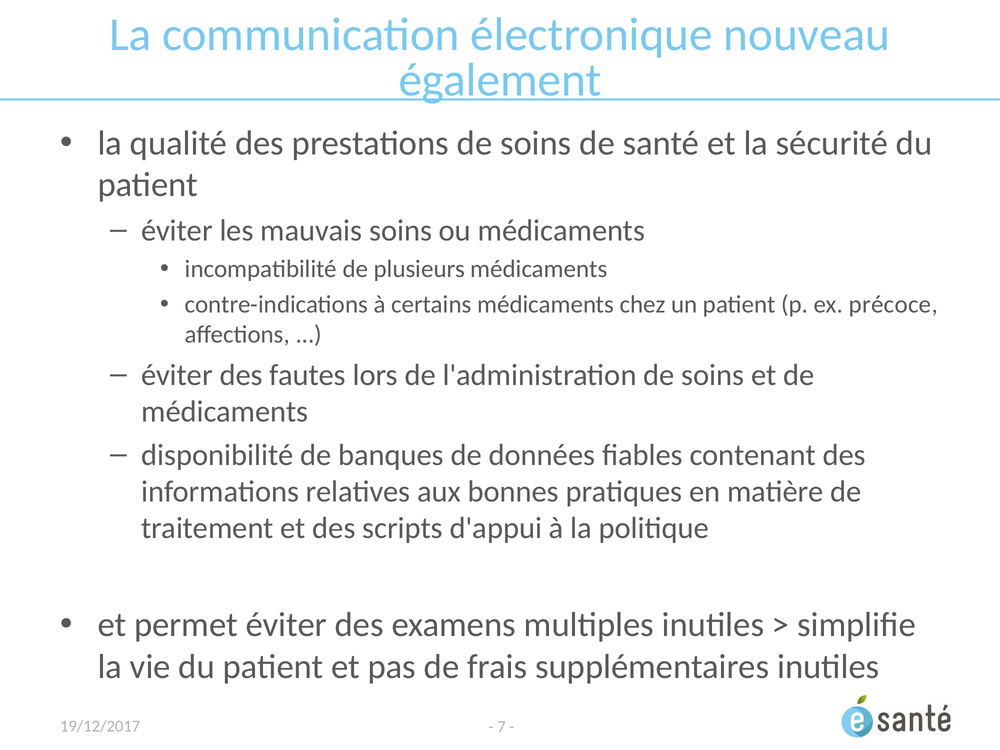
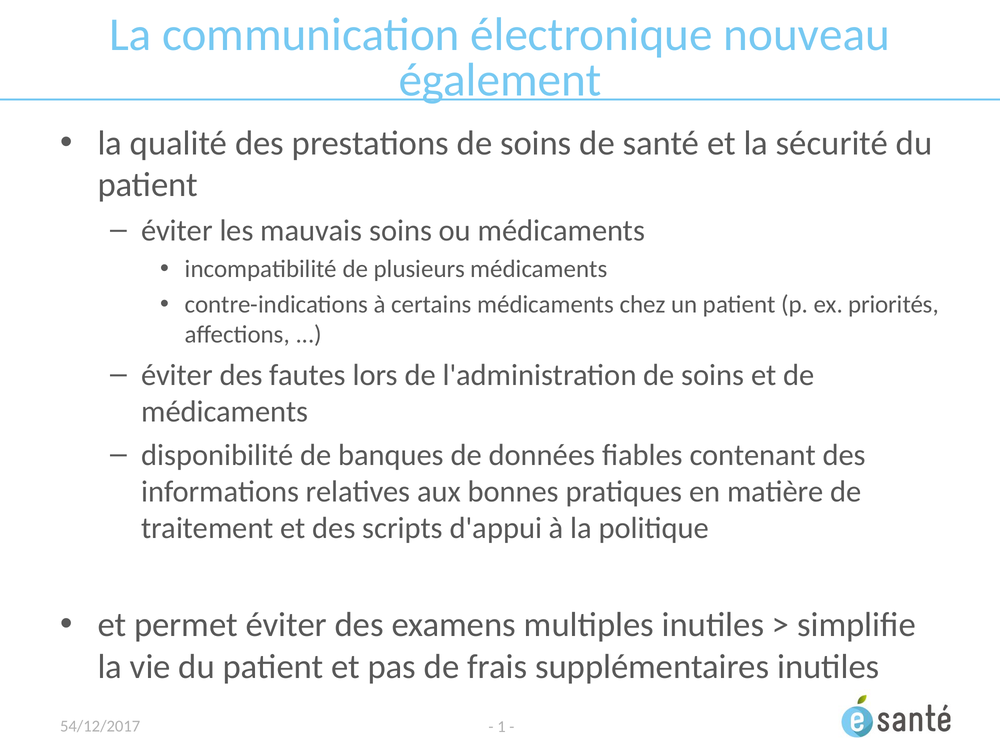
précoce: précoce -> priorités
19/12/2017: 19/12/2017 -> 54/12/2017
7: 7 -> 1
